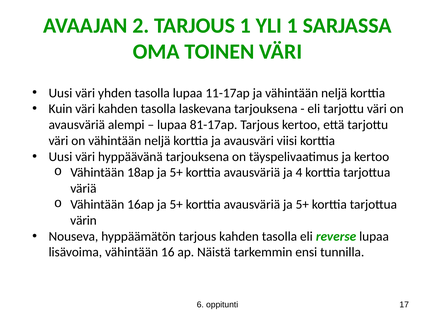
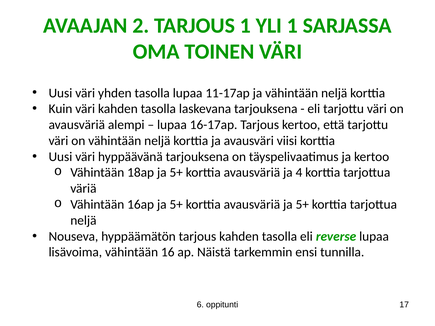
81-17ap: 81-17ap -> 16-17ap
värin at (83, 221): värin -> neljä
